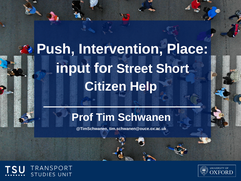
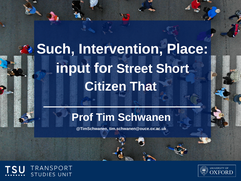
Push: Push -> Such
Help: Help -> That
